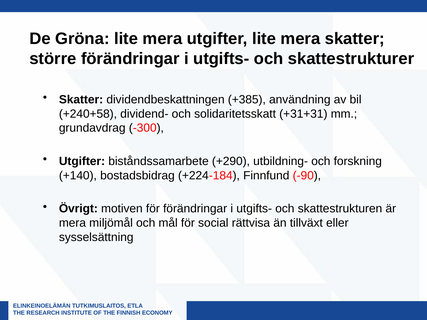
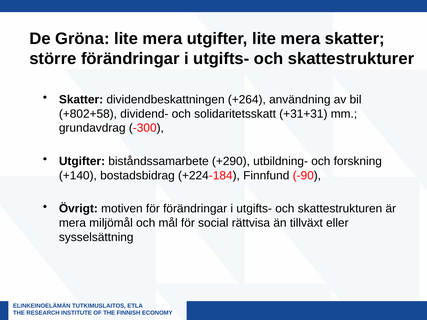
+385: +385 -> +264
+240+58: +240+58 -> +802+58
